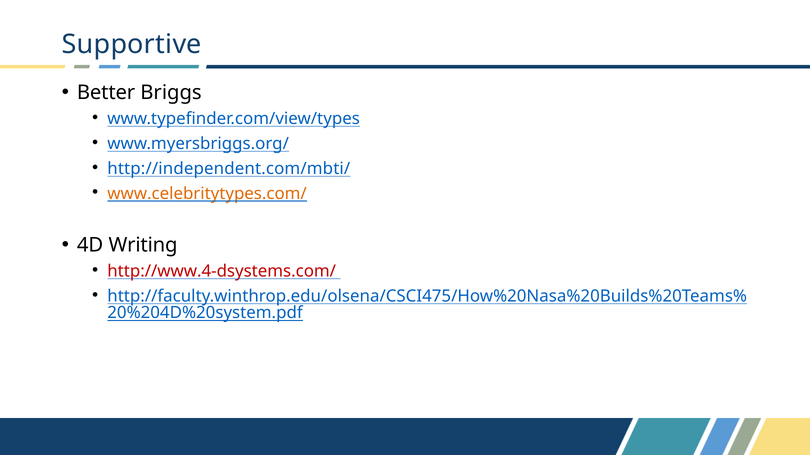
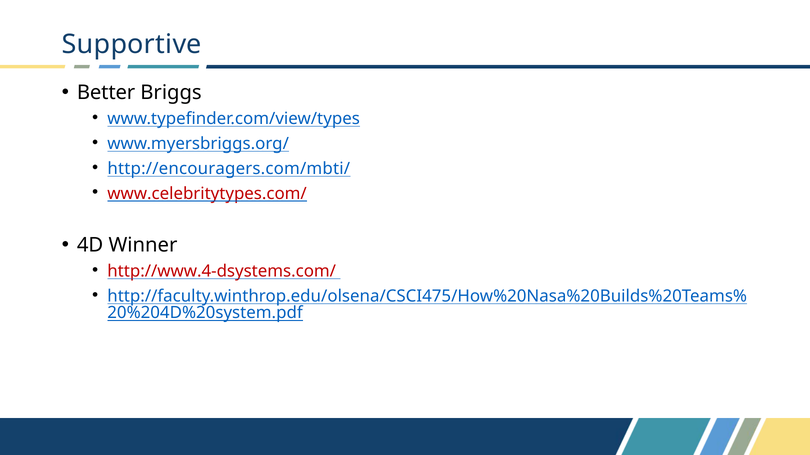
http://independent.com/mbti/: http://independent.com/mbti/ -> http://encouragers.com/mbti/
www.celebritytypes.com/ colour: orange -> red
Writing: Writing -> Winner
